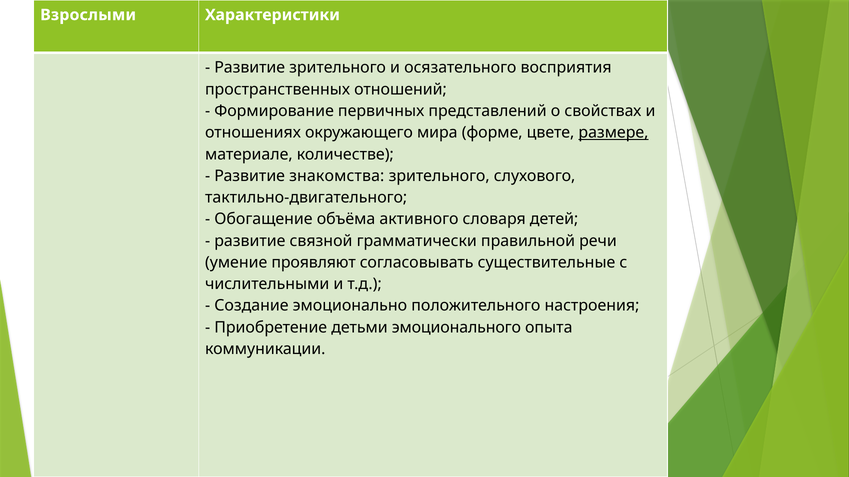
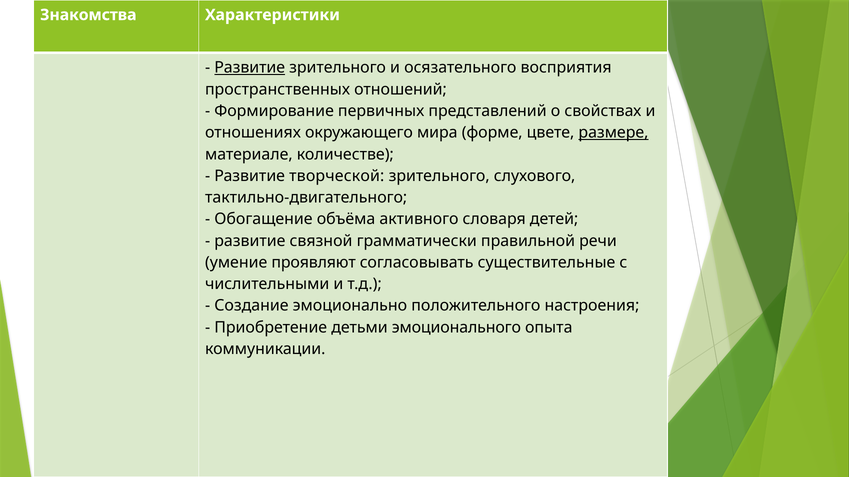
Взрослыми: Взрослыми -> Знакомства
Развитие at (250, 68) underline: none -> present
знакомства: знакомства -> творческой
